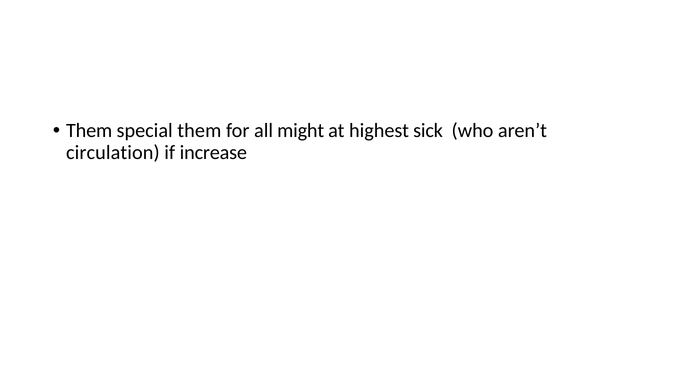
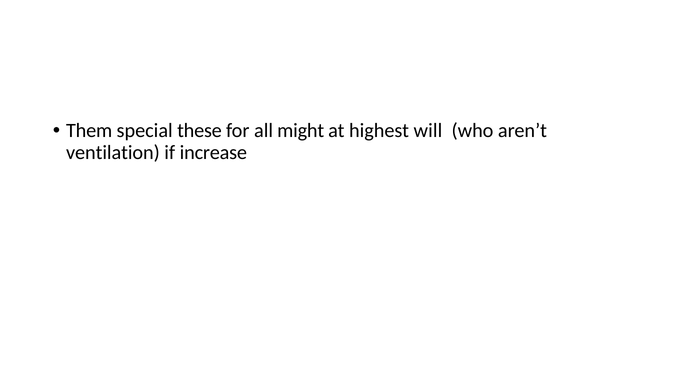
special them: them -> these
sick: sick -> will
circulation: circulation -> ventilation
